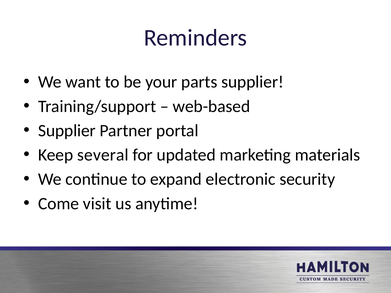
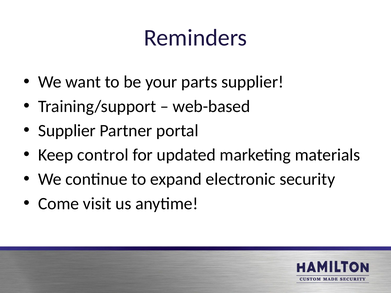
several: several -> control
